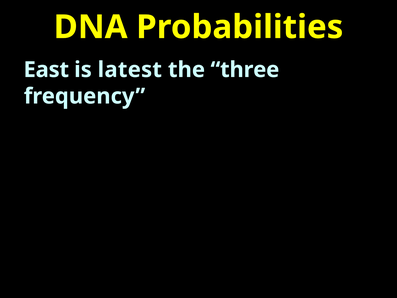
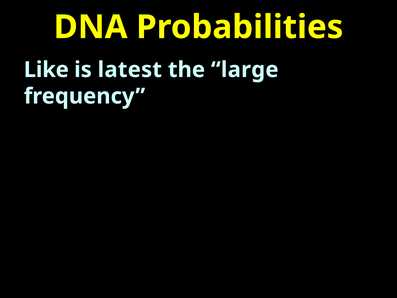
East: East -> Like
three: three -> large
